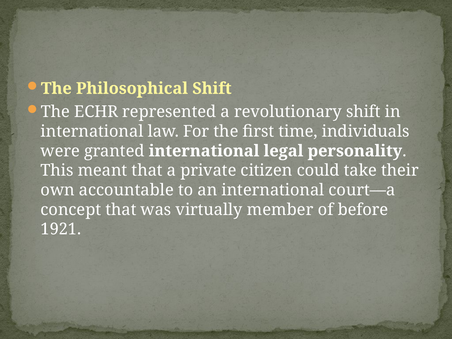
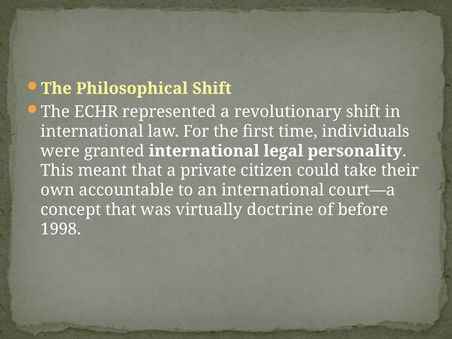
member: member -> doctrine
1921: 1921 -> 1998
